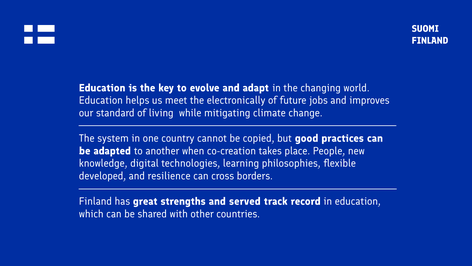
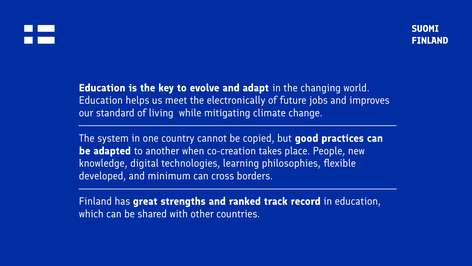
resilience: resilience -> minimum
served: served -> ranked
